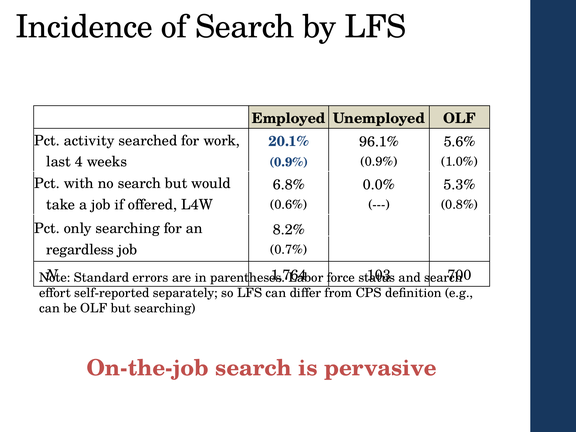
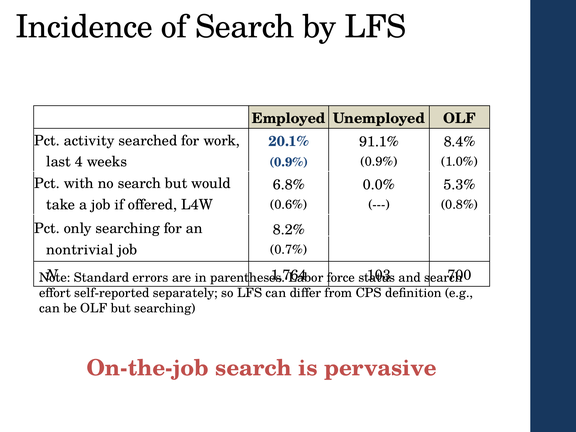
96.1%: 96.1% -> 91.1%
5.6%: 5.6% -> 8.4%
regardless: regardless -> nontrivial
